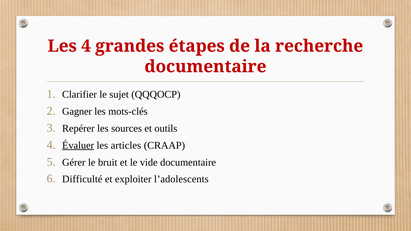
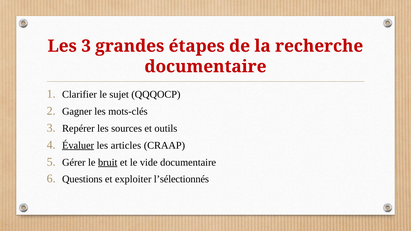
Les 4: 4 -> 3
bruit underline: none -> present
Difficulté: Difficulté -> Questions
l’adolescents: l’adolescents -> l’sélectionnés
